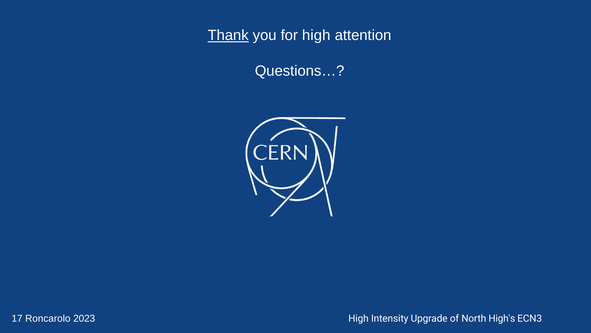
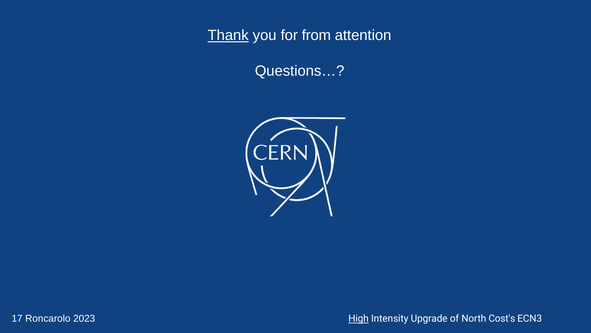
for high: high -> from
High at (359, 318) underline: none -> present
High's: High's -> Cost's
